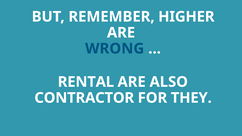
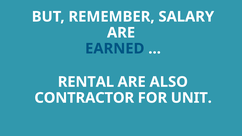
HIGHER: HIGHER -> SALARY
WRONG: WRONG -> EARNED
THEY: THEY -> UNIT
